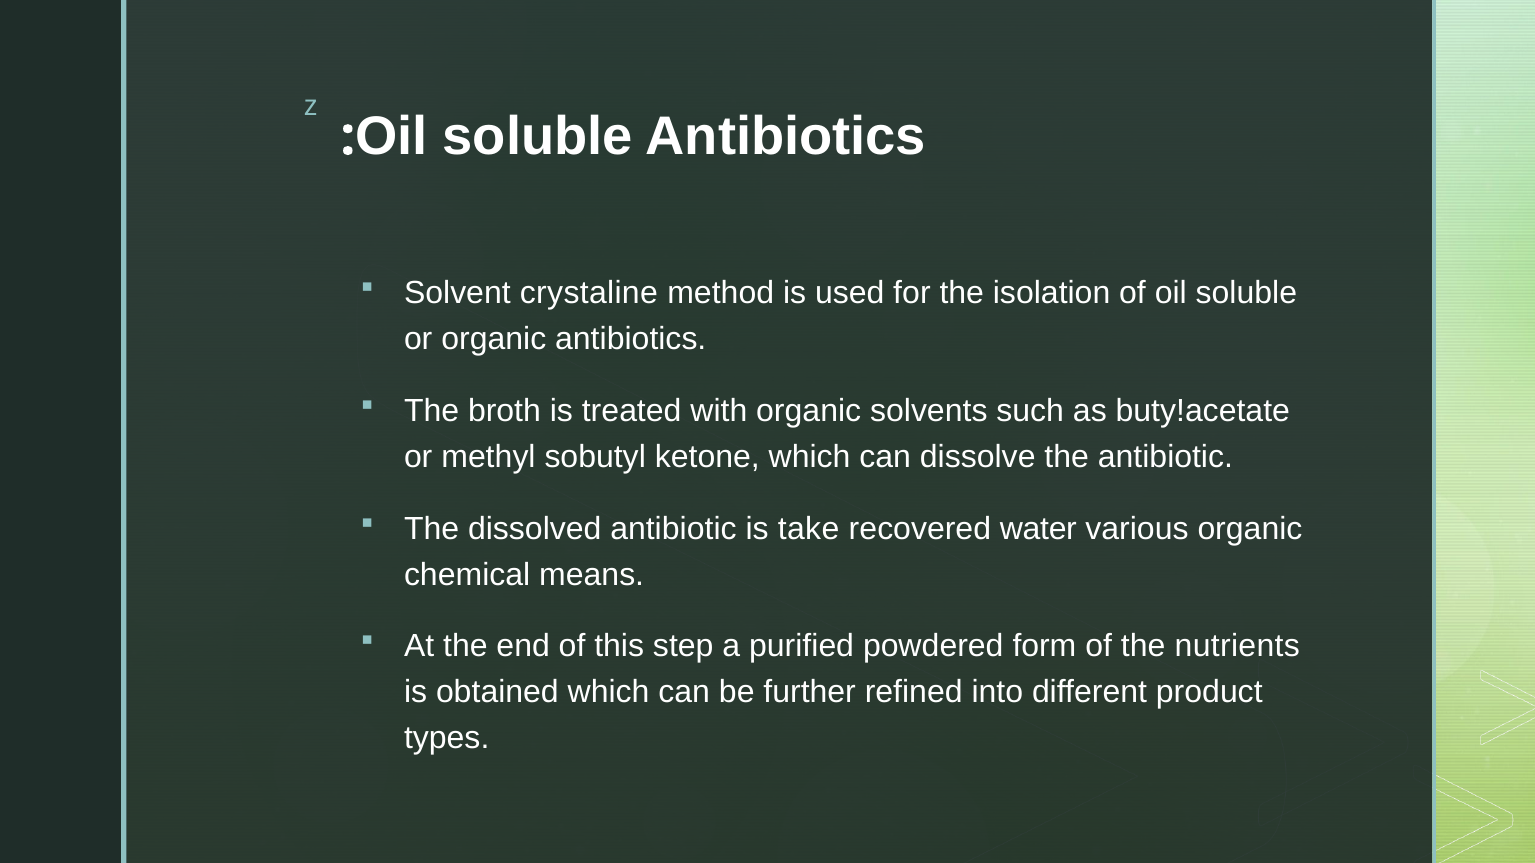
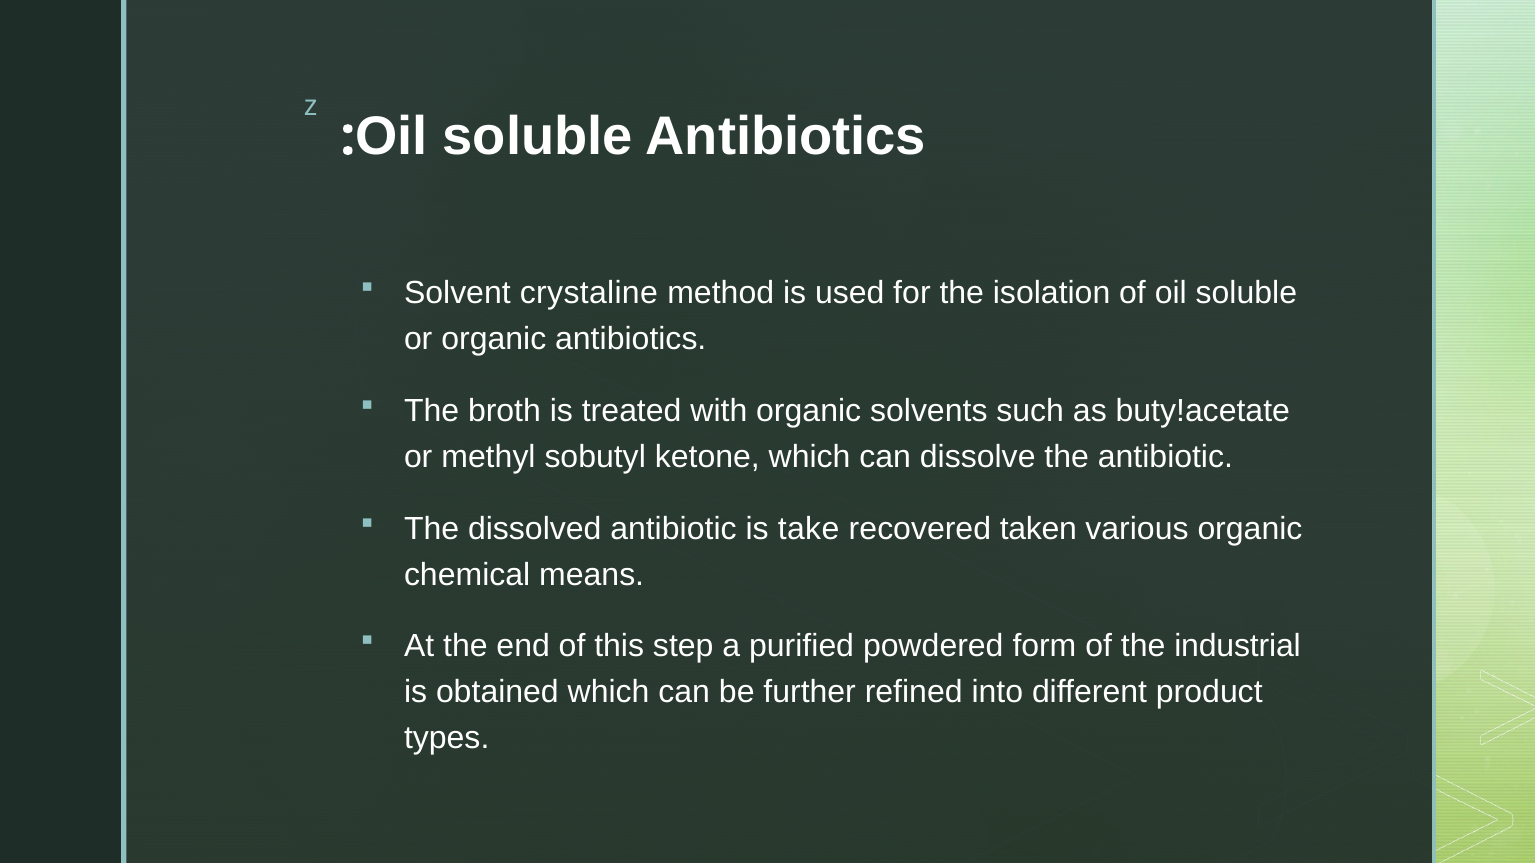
water: water -> taken
nutrients: nutrients -> industrial
